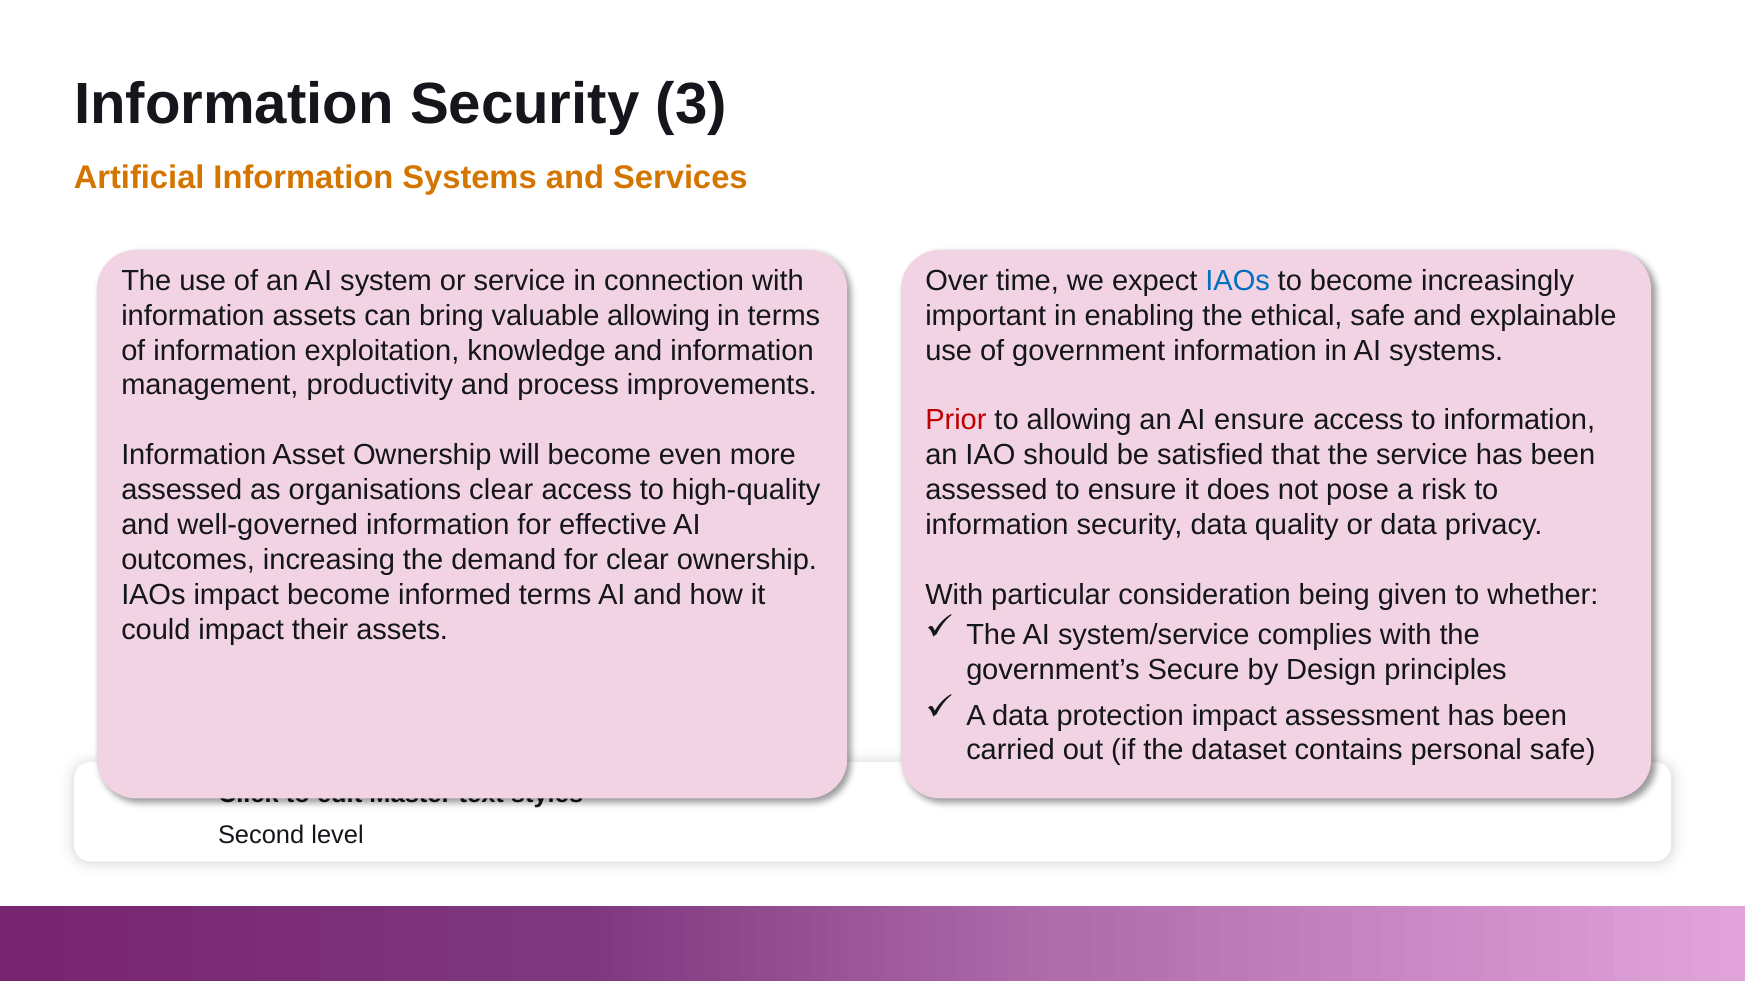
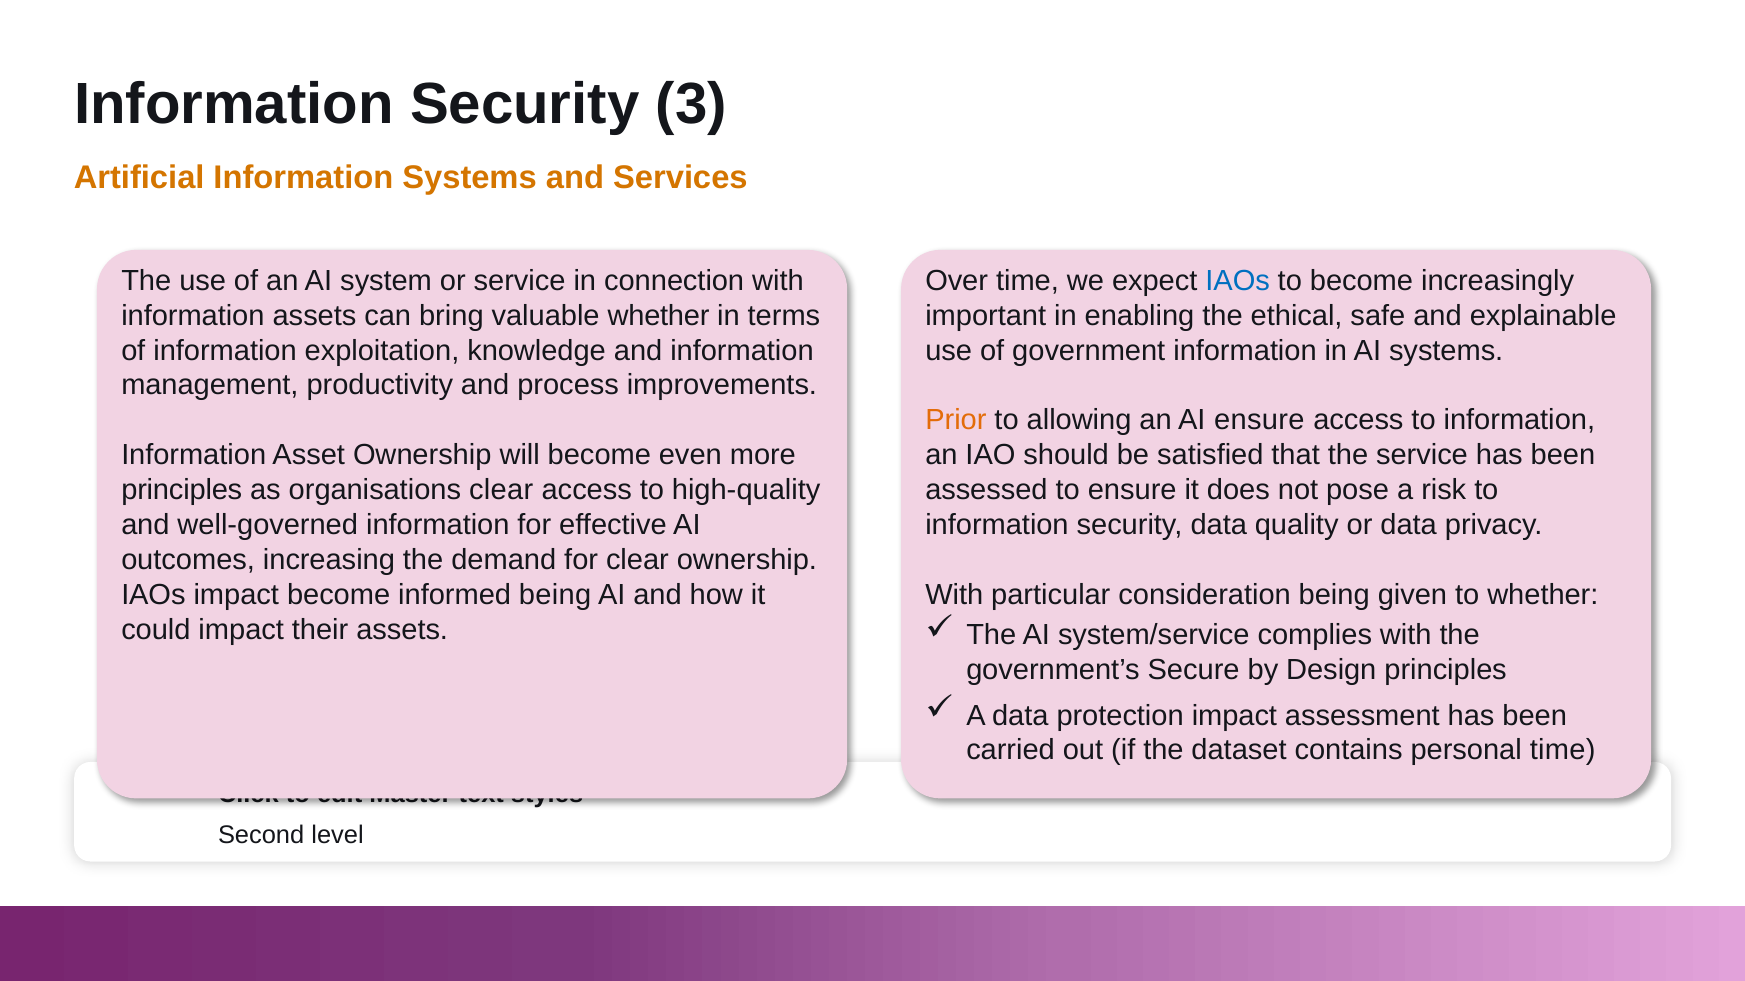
valuable allowing: allowing -> whether
Prior colour: red -> orange
assessed at (182, 490): assessed -> principles
informed terms: terms -> being
personal safe: safe -> time
